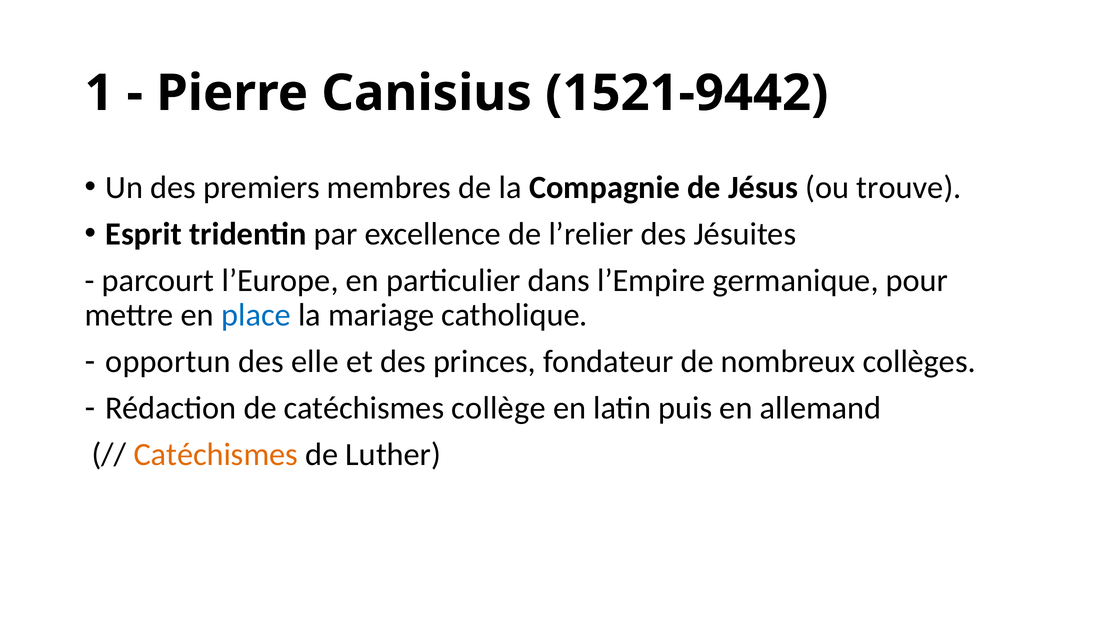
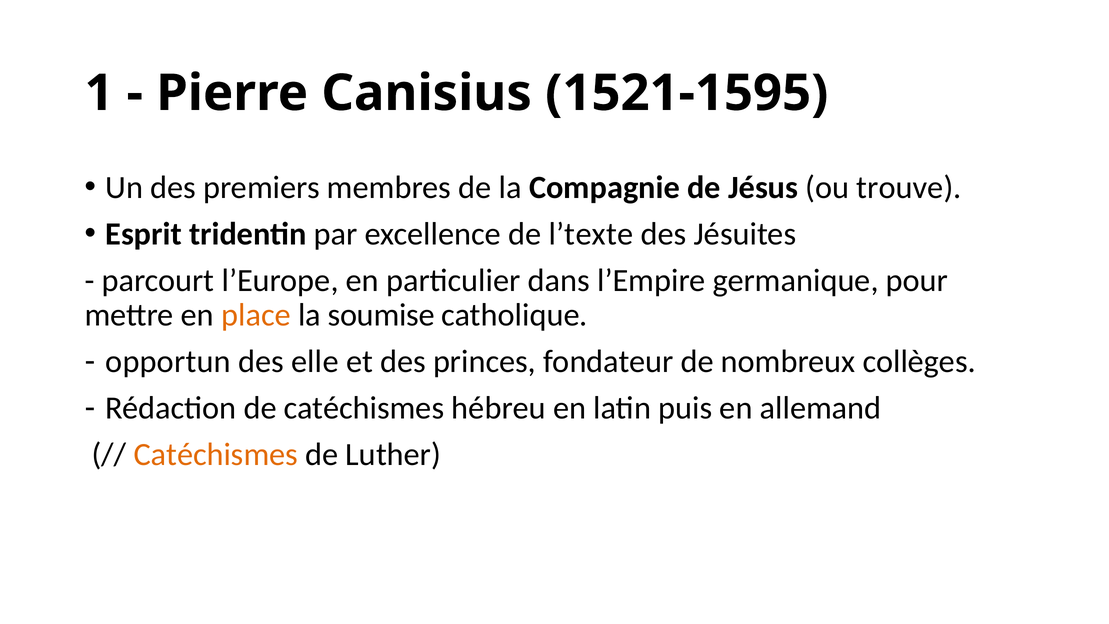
1521-9442: 1521-9442 -> 1521-1595
l’relier: l’relier -> l’texte
place colour: blue -> orange
mariage: mariage -> soumise
collège: collège -> hébreu
